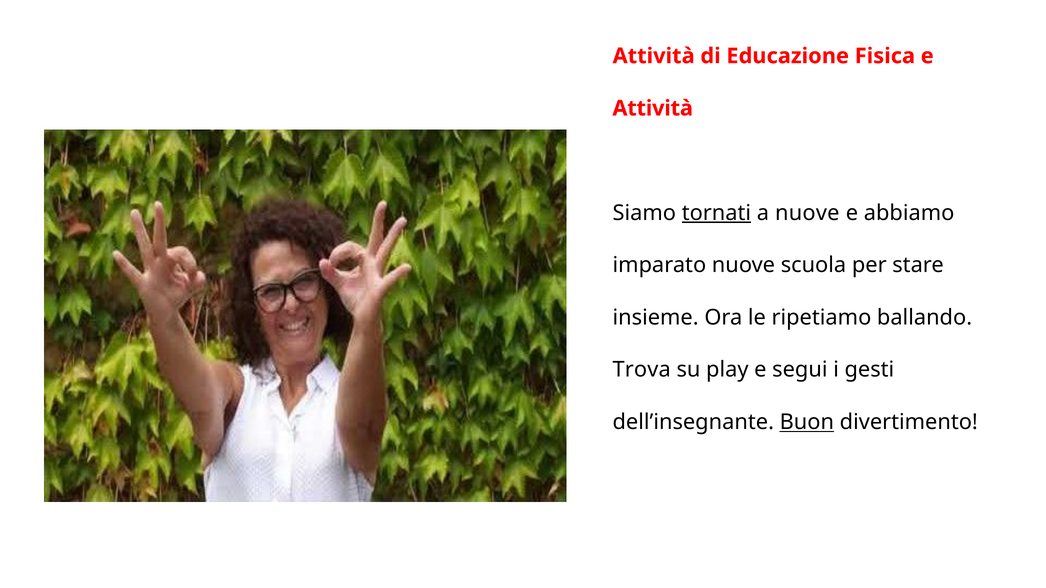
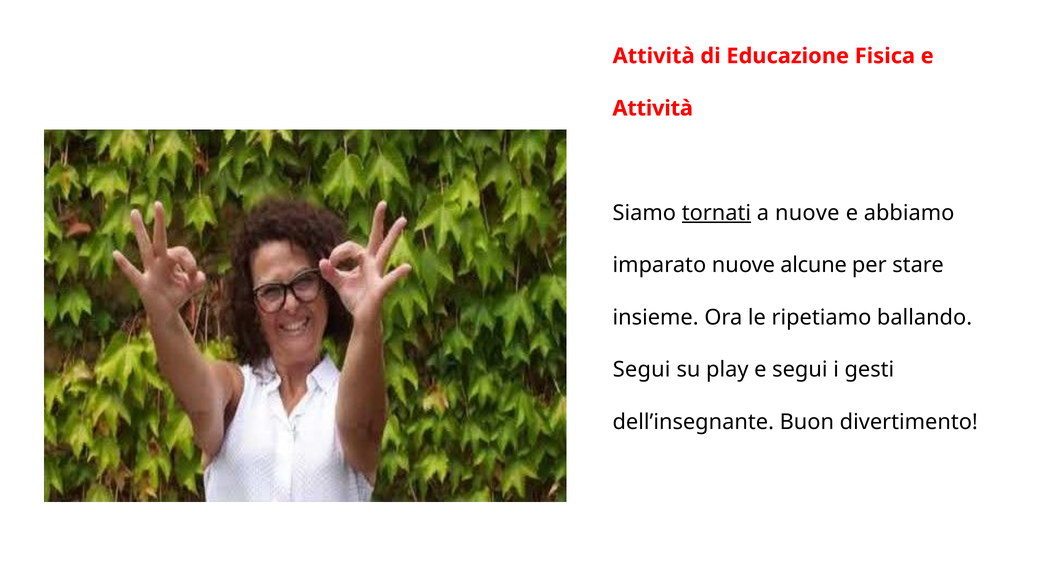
scuola: scuola -> alcune
Trova at (642, 370): Trova -> Segui
Buon underline: present -> none
